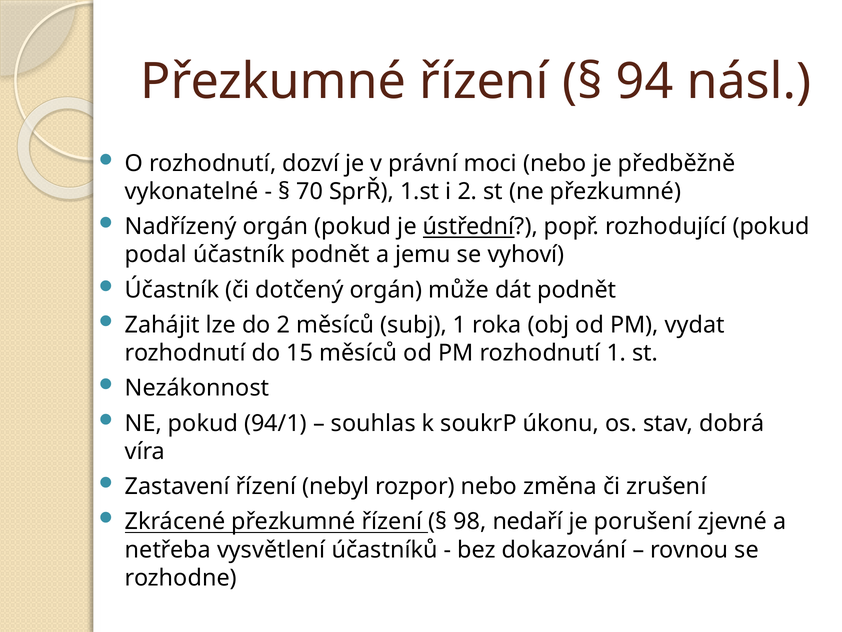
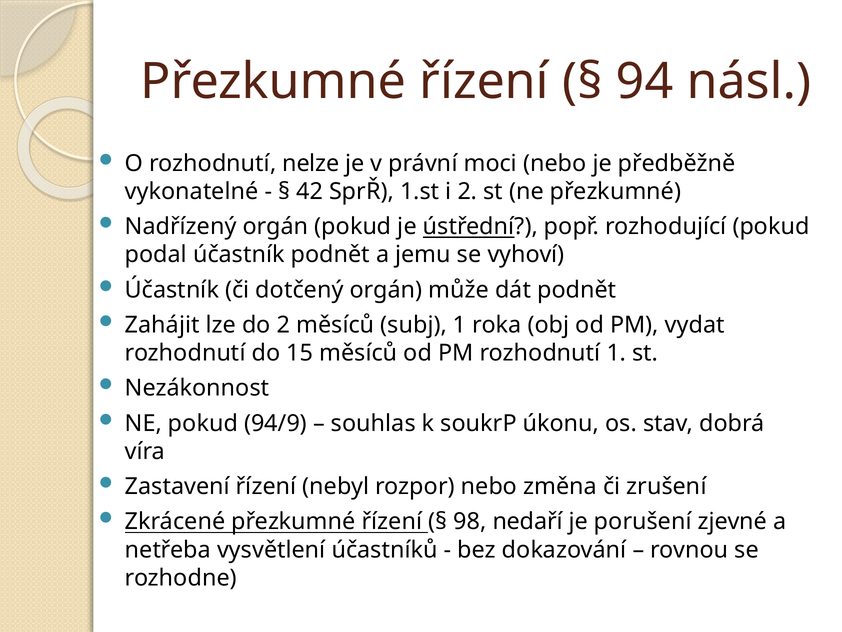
dozví: dozví -> nelze
70: 70 -> 42
94/1: 94/1 -> 94/9
